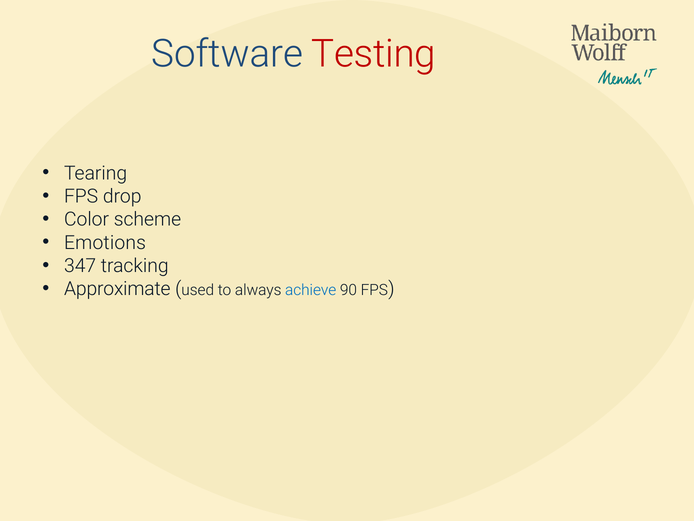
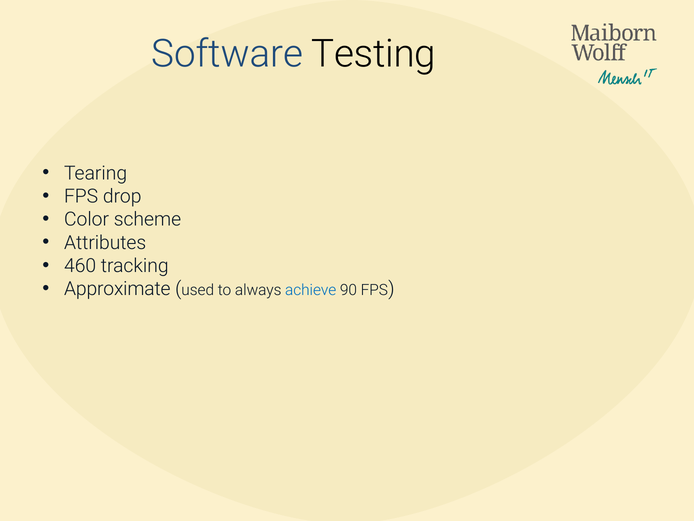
Testing colour: red -> black
Emotions: Emotions -> Attributes
347: 347 -> 460
